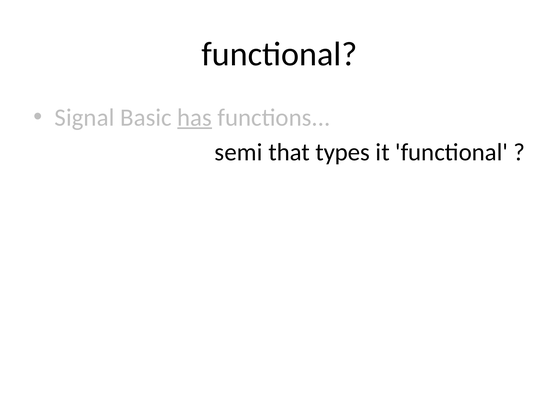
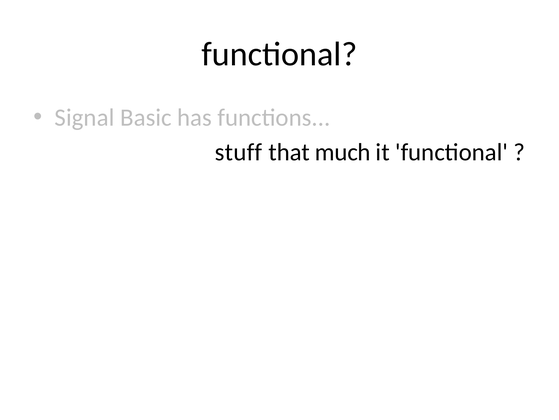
has underline: present -> none
semi: semi -> stuff
types: types -> much
